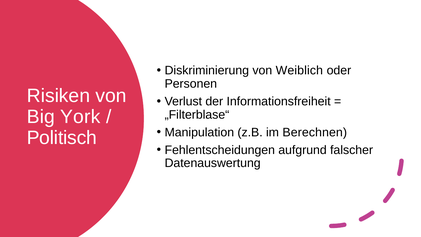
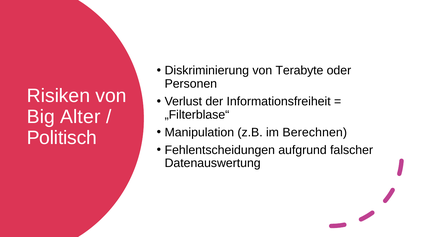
Weiblich: Weiblich -> Terabyte
York: York -> Alter
